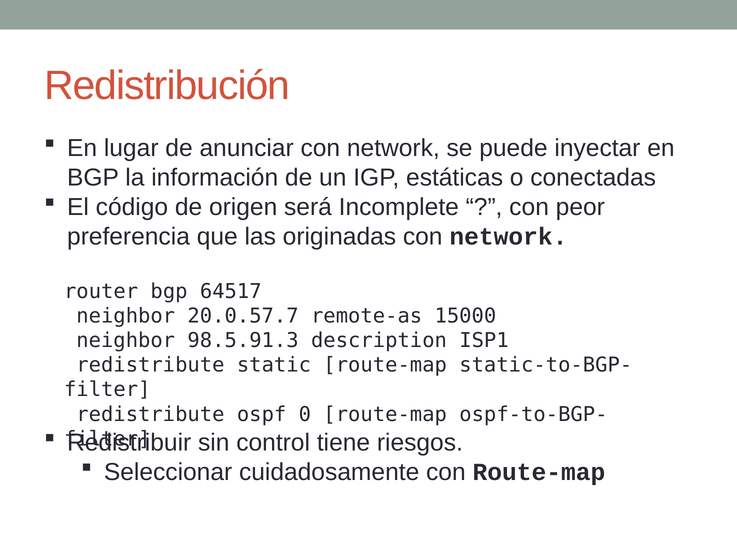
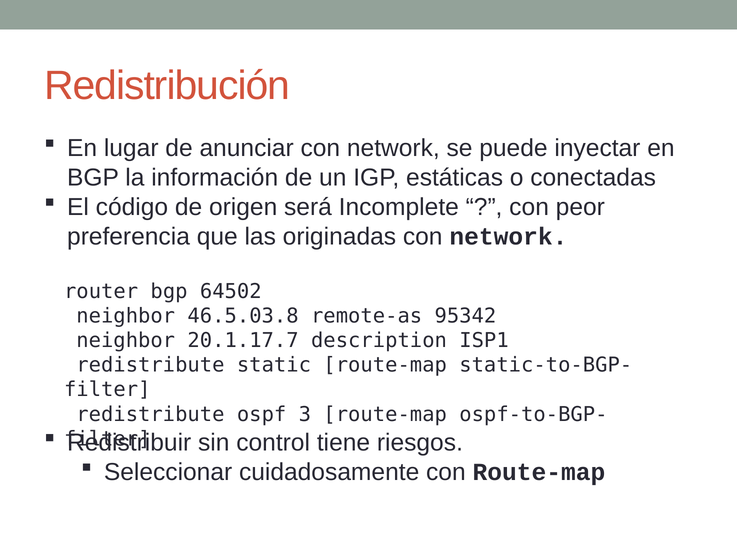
64517: 64517 -> 64502
20.0.57.7: 20.0.57.7 -> 46.5.03.8
15000: 15000 -> 95342
98.5.91.3: 98.5.91.3 -> 20.1.17.7
0: 0 -> 3
